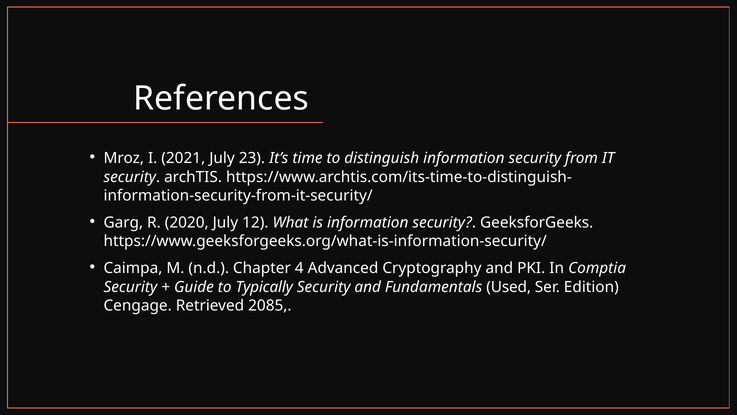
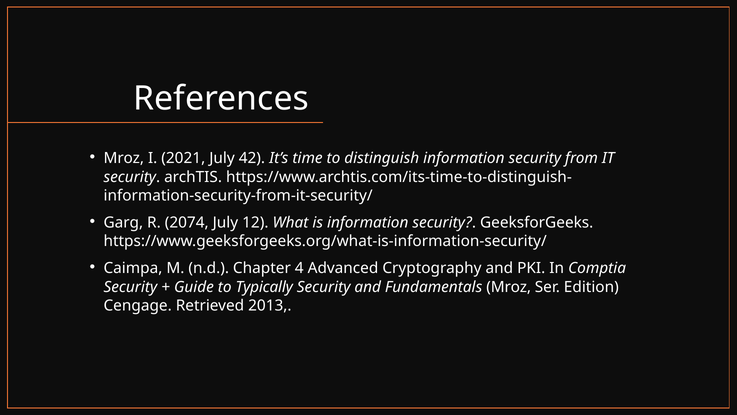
23: 23 -> 42
2020: 2020 -> 2074
Fundamentals Used: Used -> Mroz
2085: 2085 -> 2013
